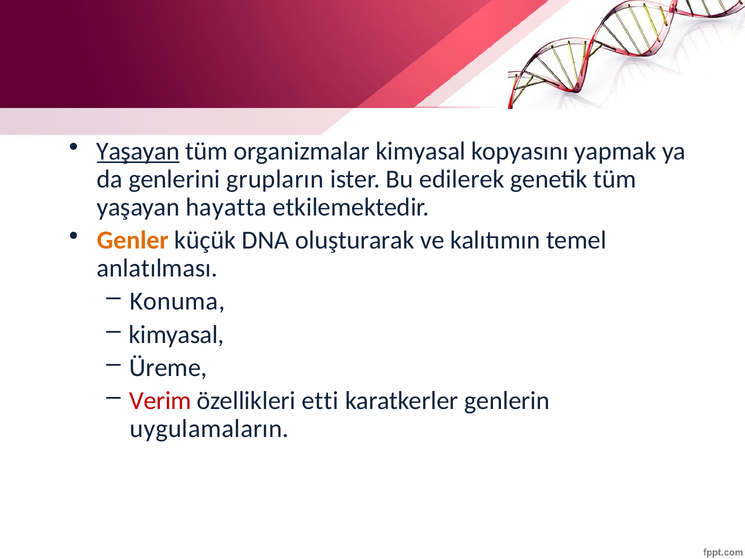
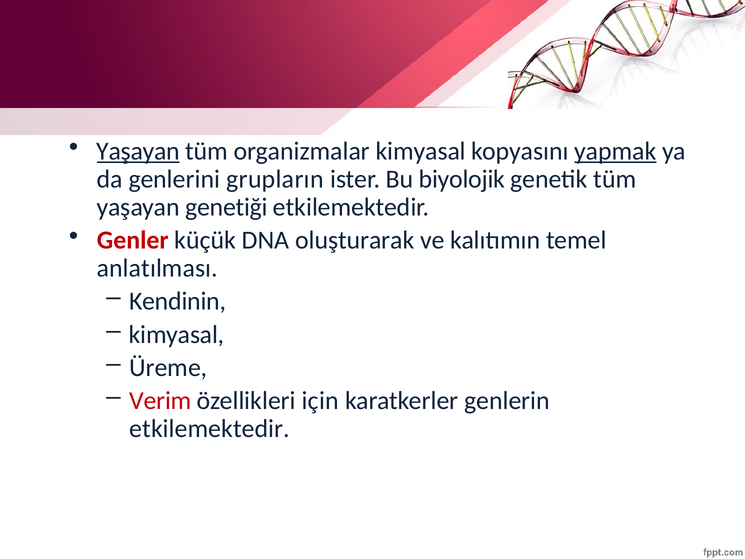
yapmak underline: none -> present
edilerek: edilerek -> biyolojik
hayatta: hayatta -> genetiği
Genler colour: orange -> red
Konuma: Konuma -> Kendinin
etti: etti -> için
uygulamaların at (209, 429): uygulamaların -> etkilemektedir
